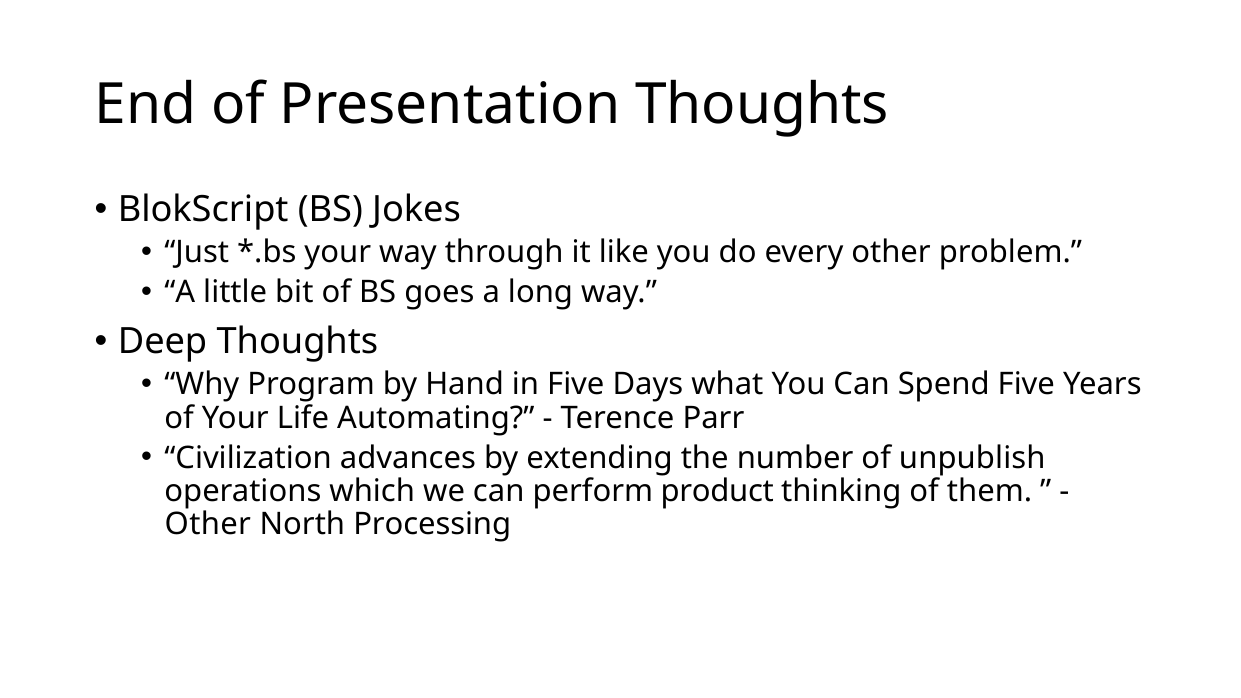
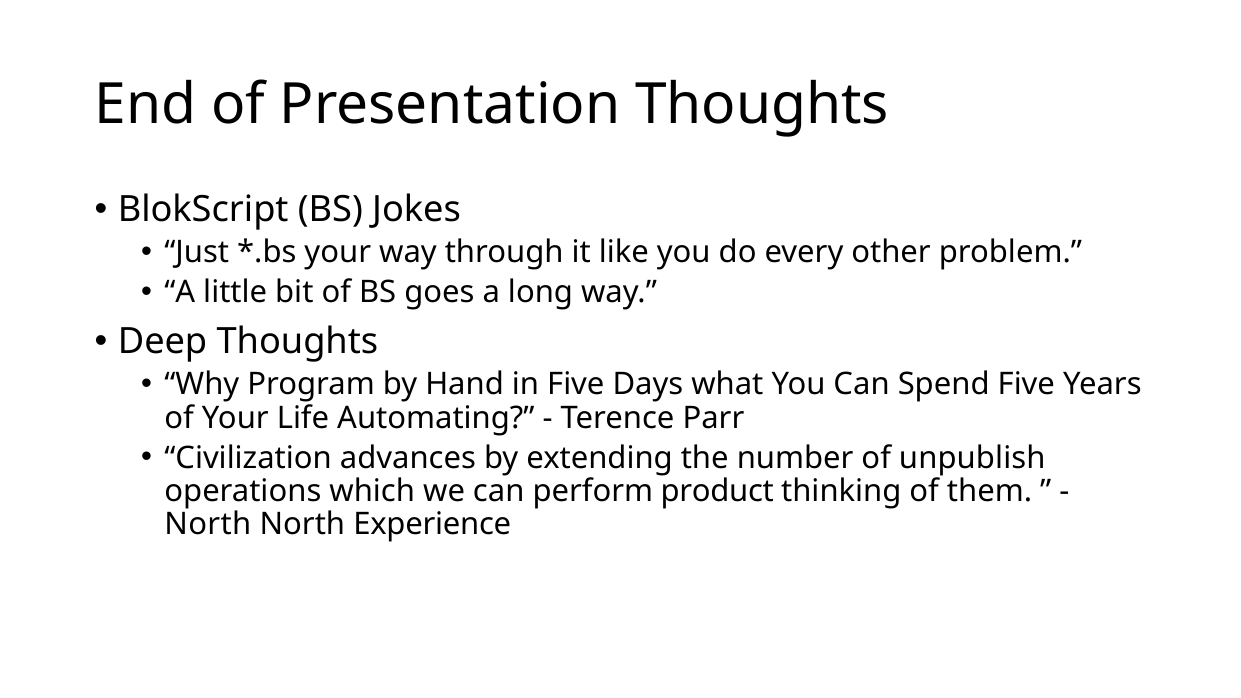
Other at (208, 525): Other -> North
Processing: Processing -> Experience
